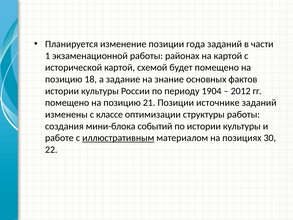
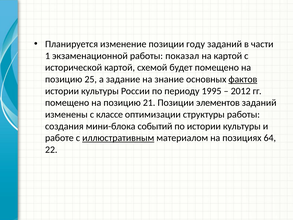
года: года -> году
районах: районах -> показал
18: 18 -> 25
фактов underline: none -> present
1904: 1904 -> 1995
источнике: источнике -> элементов
30: 30 -> 64
